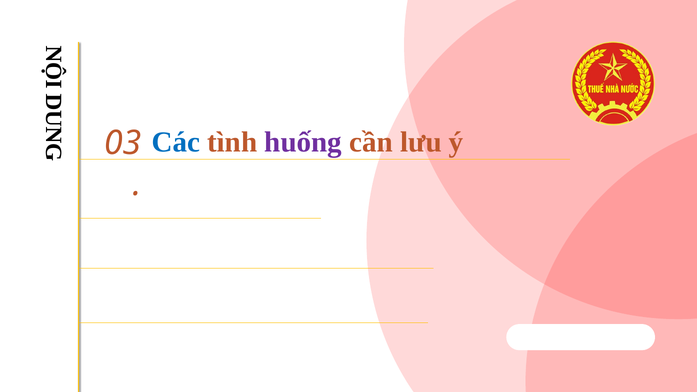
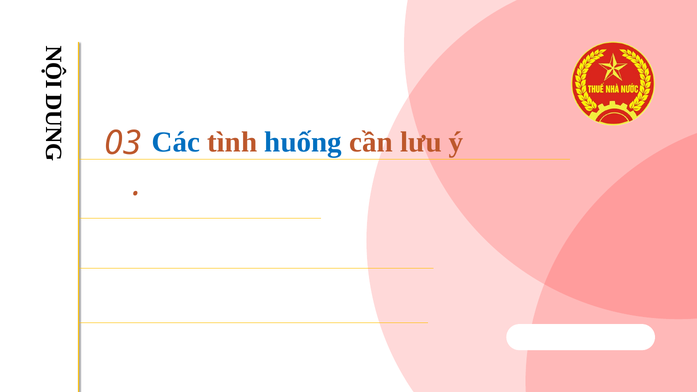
huống colour: purple -> blue
